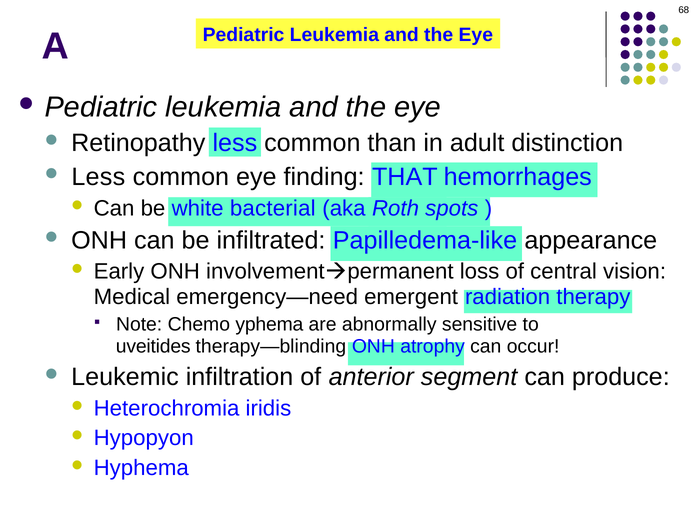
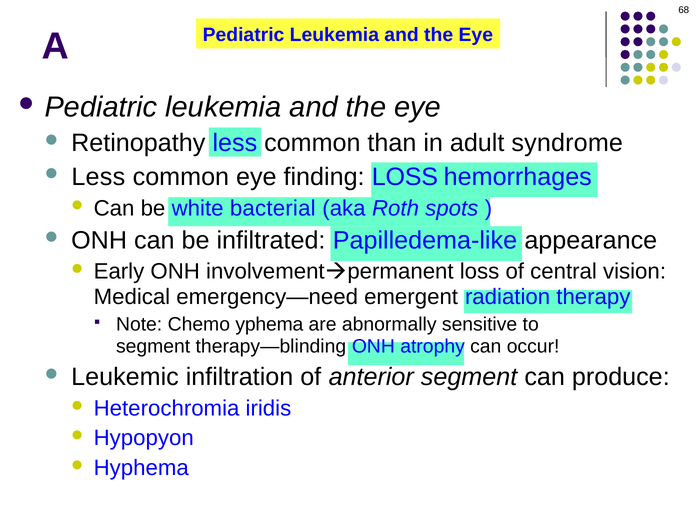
distinction: distinction -> syndrome
finding THAT: THAT -> LOSS
uveitides at (153, 347): uveitides -> segment
